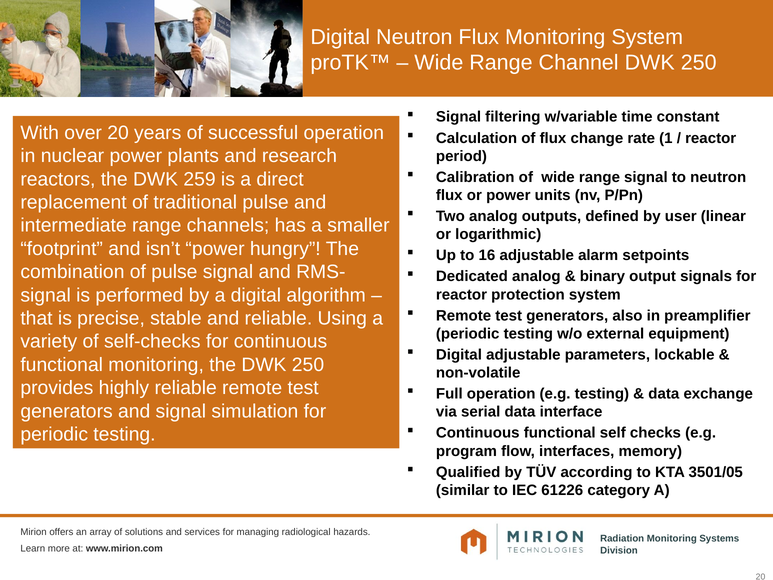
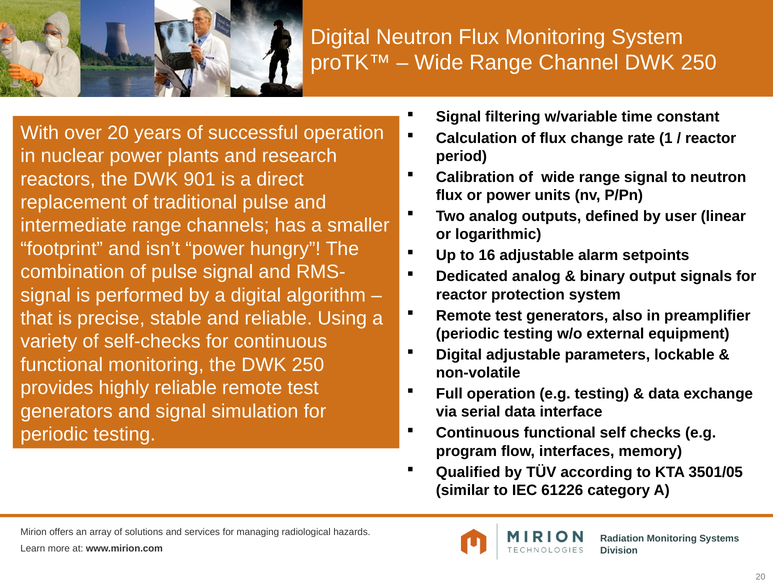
259: 259 -> 901
